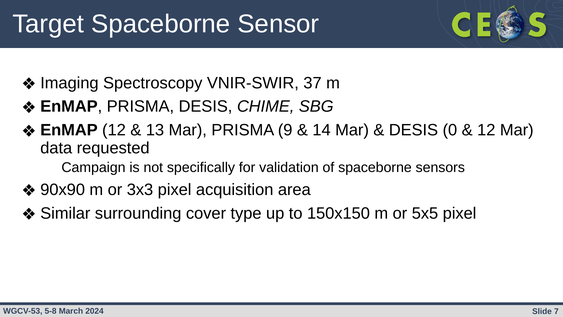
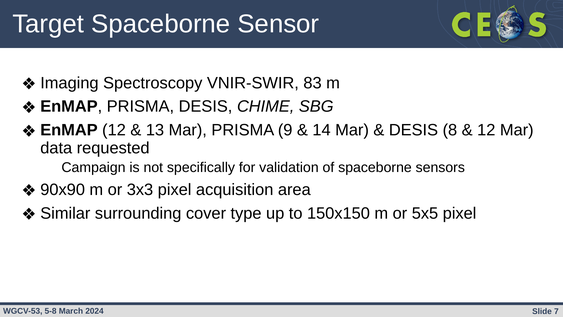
37: 37 -> 83
0: 0 -> 8
